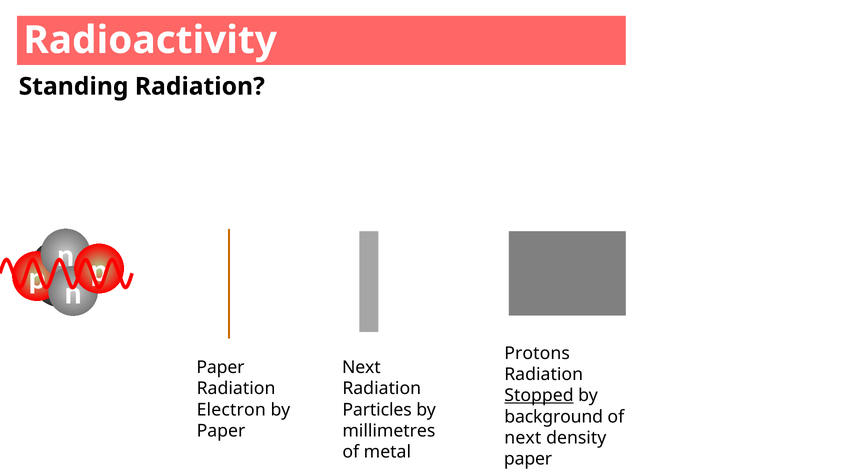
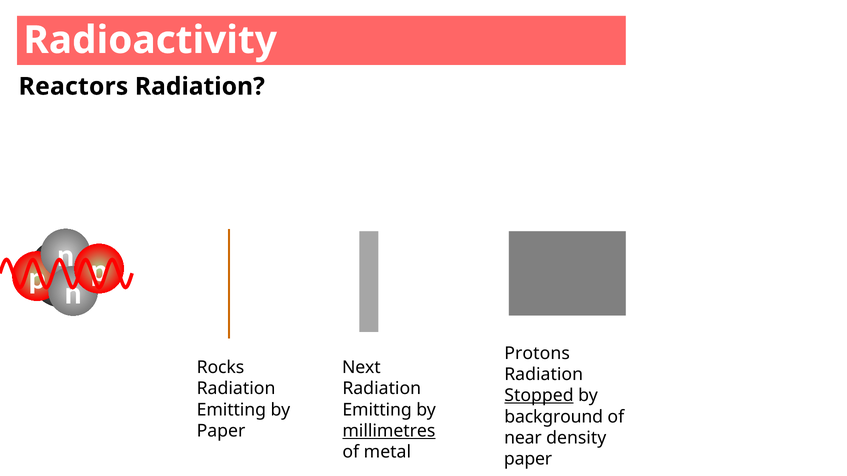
Standing: Standing -> Reactors
Paper at (220, 368): Paper -> Rocks
Electron at (231, 410): Electron -> Emitting
Particles at (377, 410): Particles -> Emitting
millimetres underline: none -> present
next at (523, 438): next -> near
